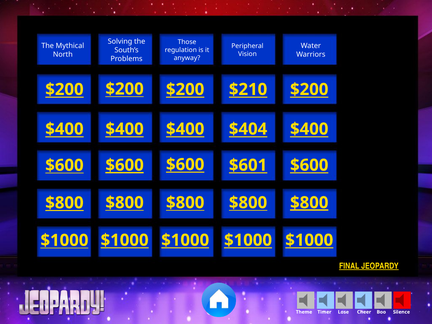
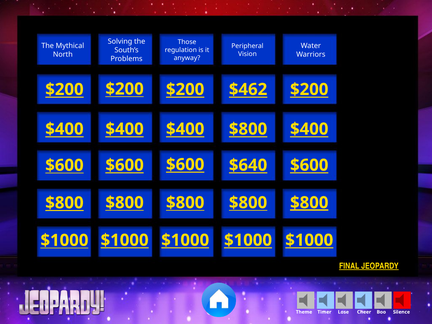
$210: $210 -> $462
$400 $404: $404 -> $800
$600 at (125, 165) underline: present -> none
$601: $601 -> $640
